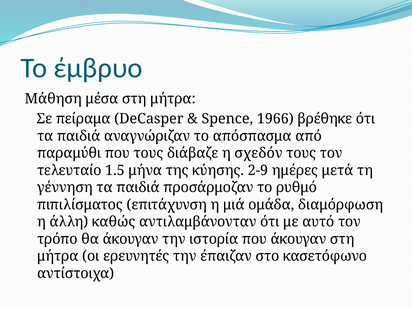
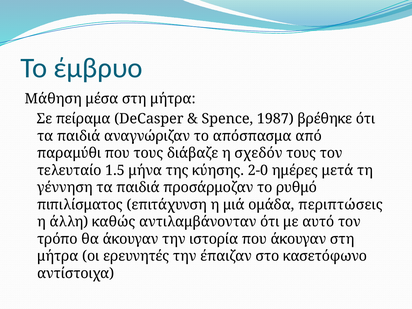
1966: 1966 -> 1987
2-9: 2-9 -> 2-0
διαμόρφωση: διαμόρφωση -> περιπτώσεις
